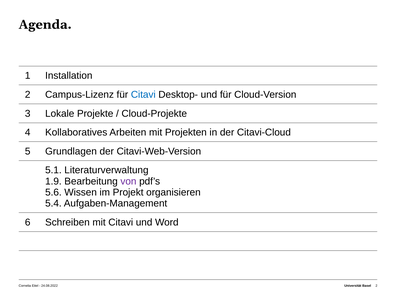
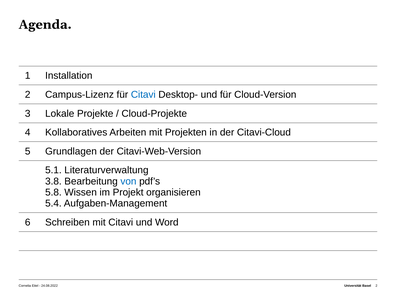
1.9: 1.9 -> 3.8
von colour: purple -> blue
5.6: 5.6 -> 5.8
